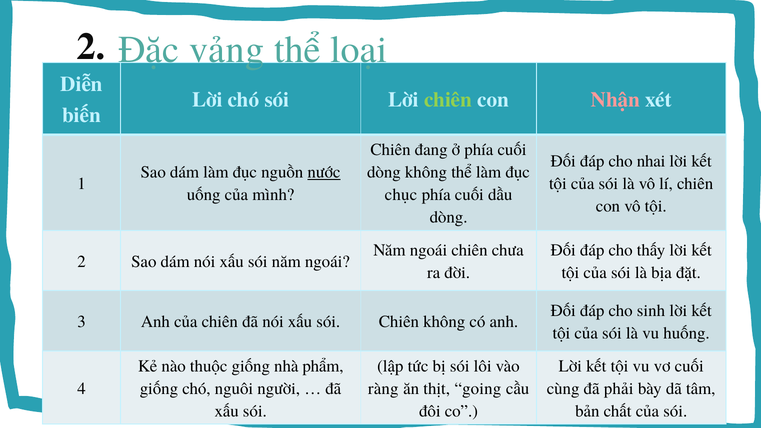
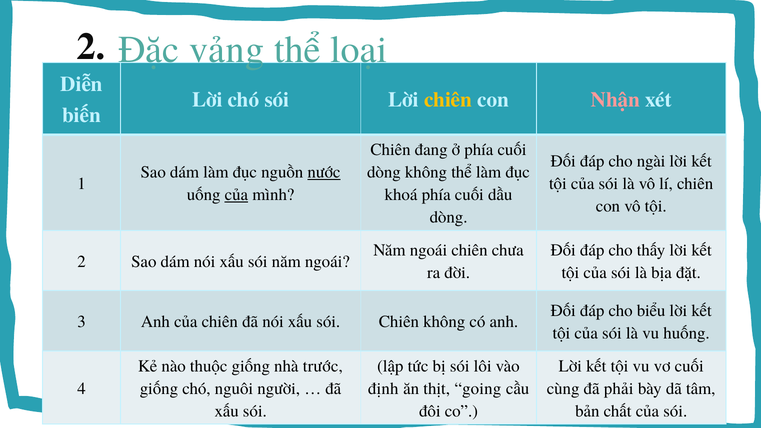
chiên at (448, 100) colour: light green -> yellow
nhai: nhai -> ngài
của at (236, 195) underline: none -> present
chục: chục -> khoá
sinh: sinh -> biểu
phẩm: phẩm -> trước
ràng: ràng -> định
